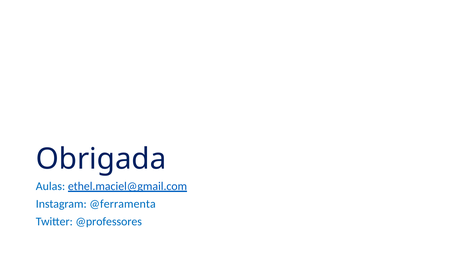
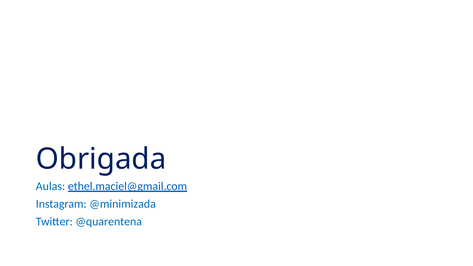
@ferramenta: @ferramenta -> @minimizada
@professores: @professores -> @quarentena
